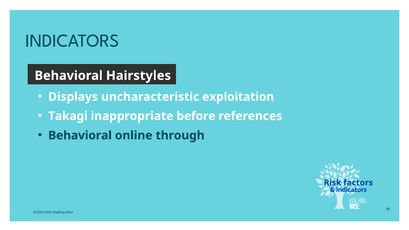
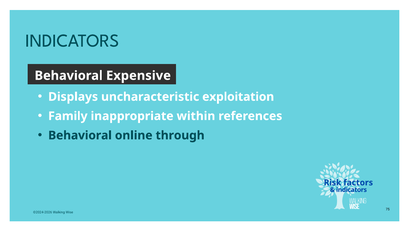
Hairstyles: Hairstyles -> Expensive
Takagi: Takagi -> Family
before: before -> within
